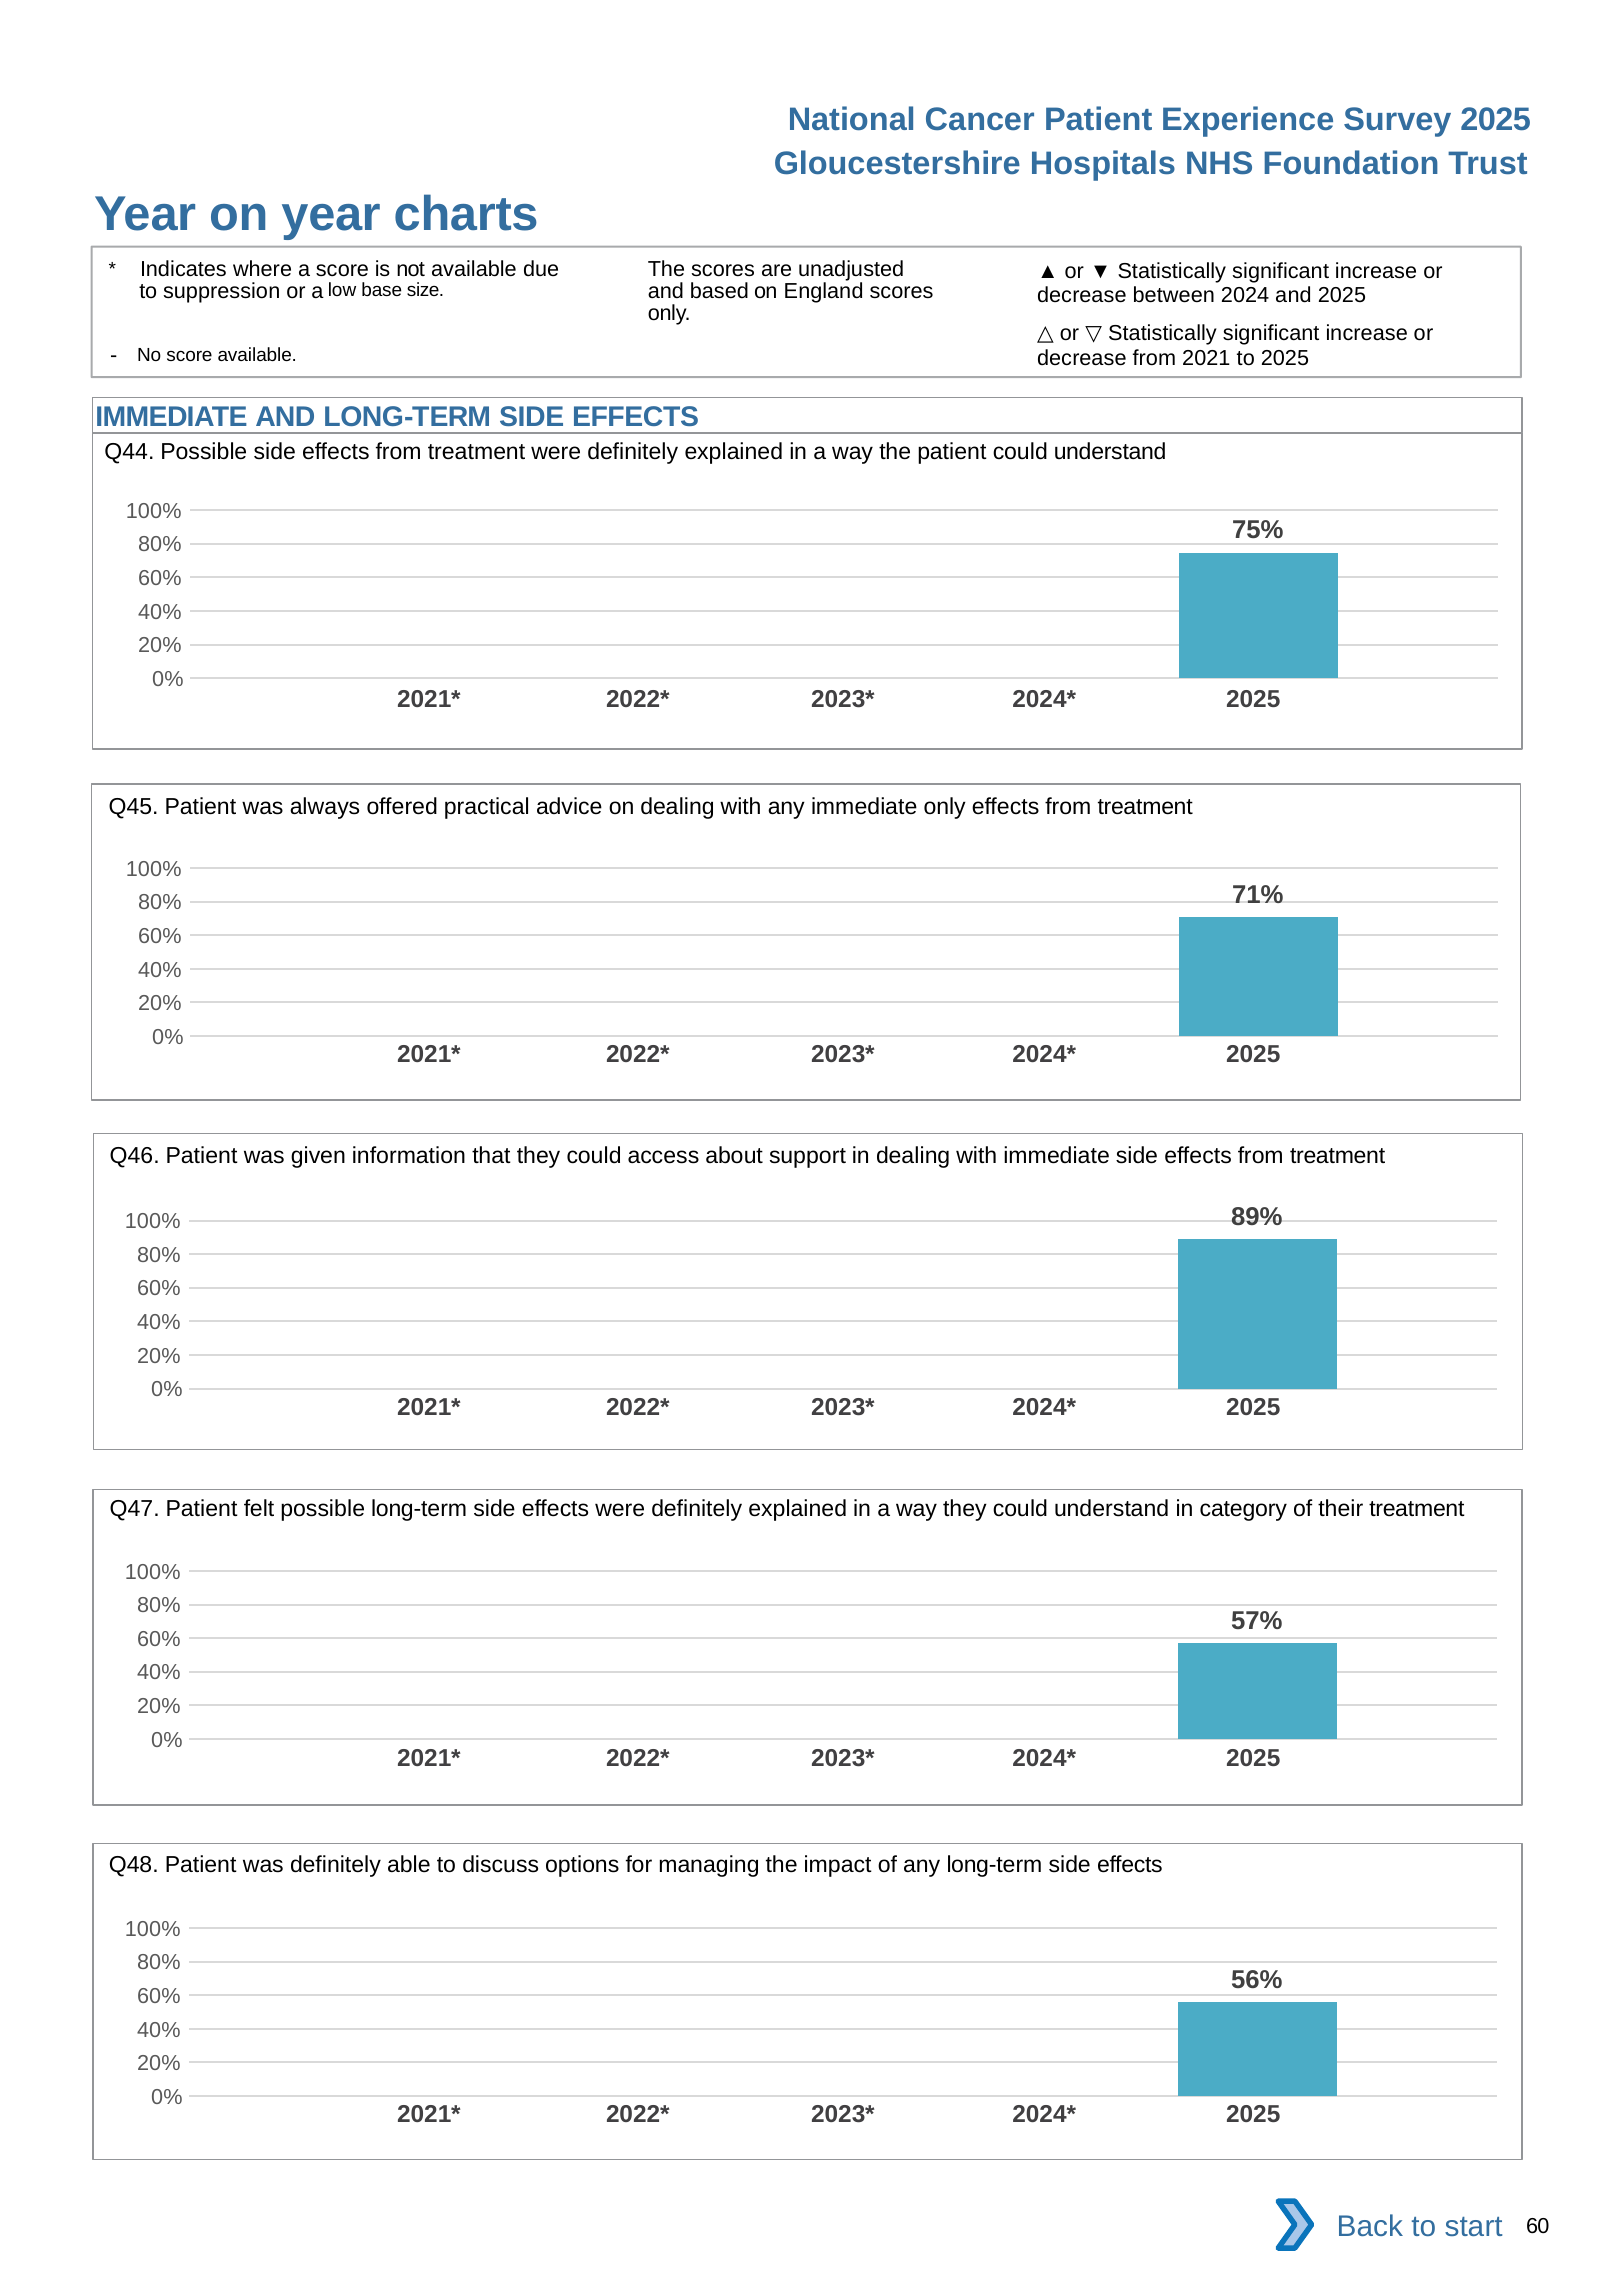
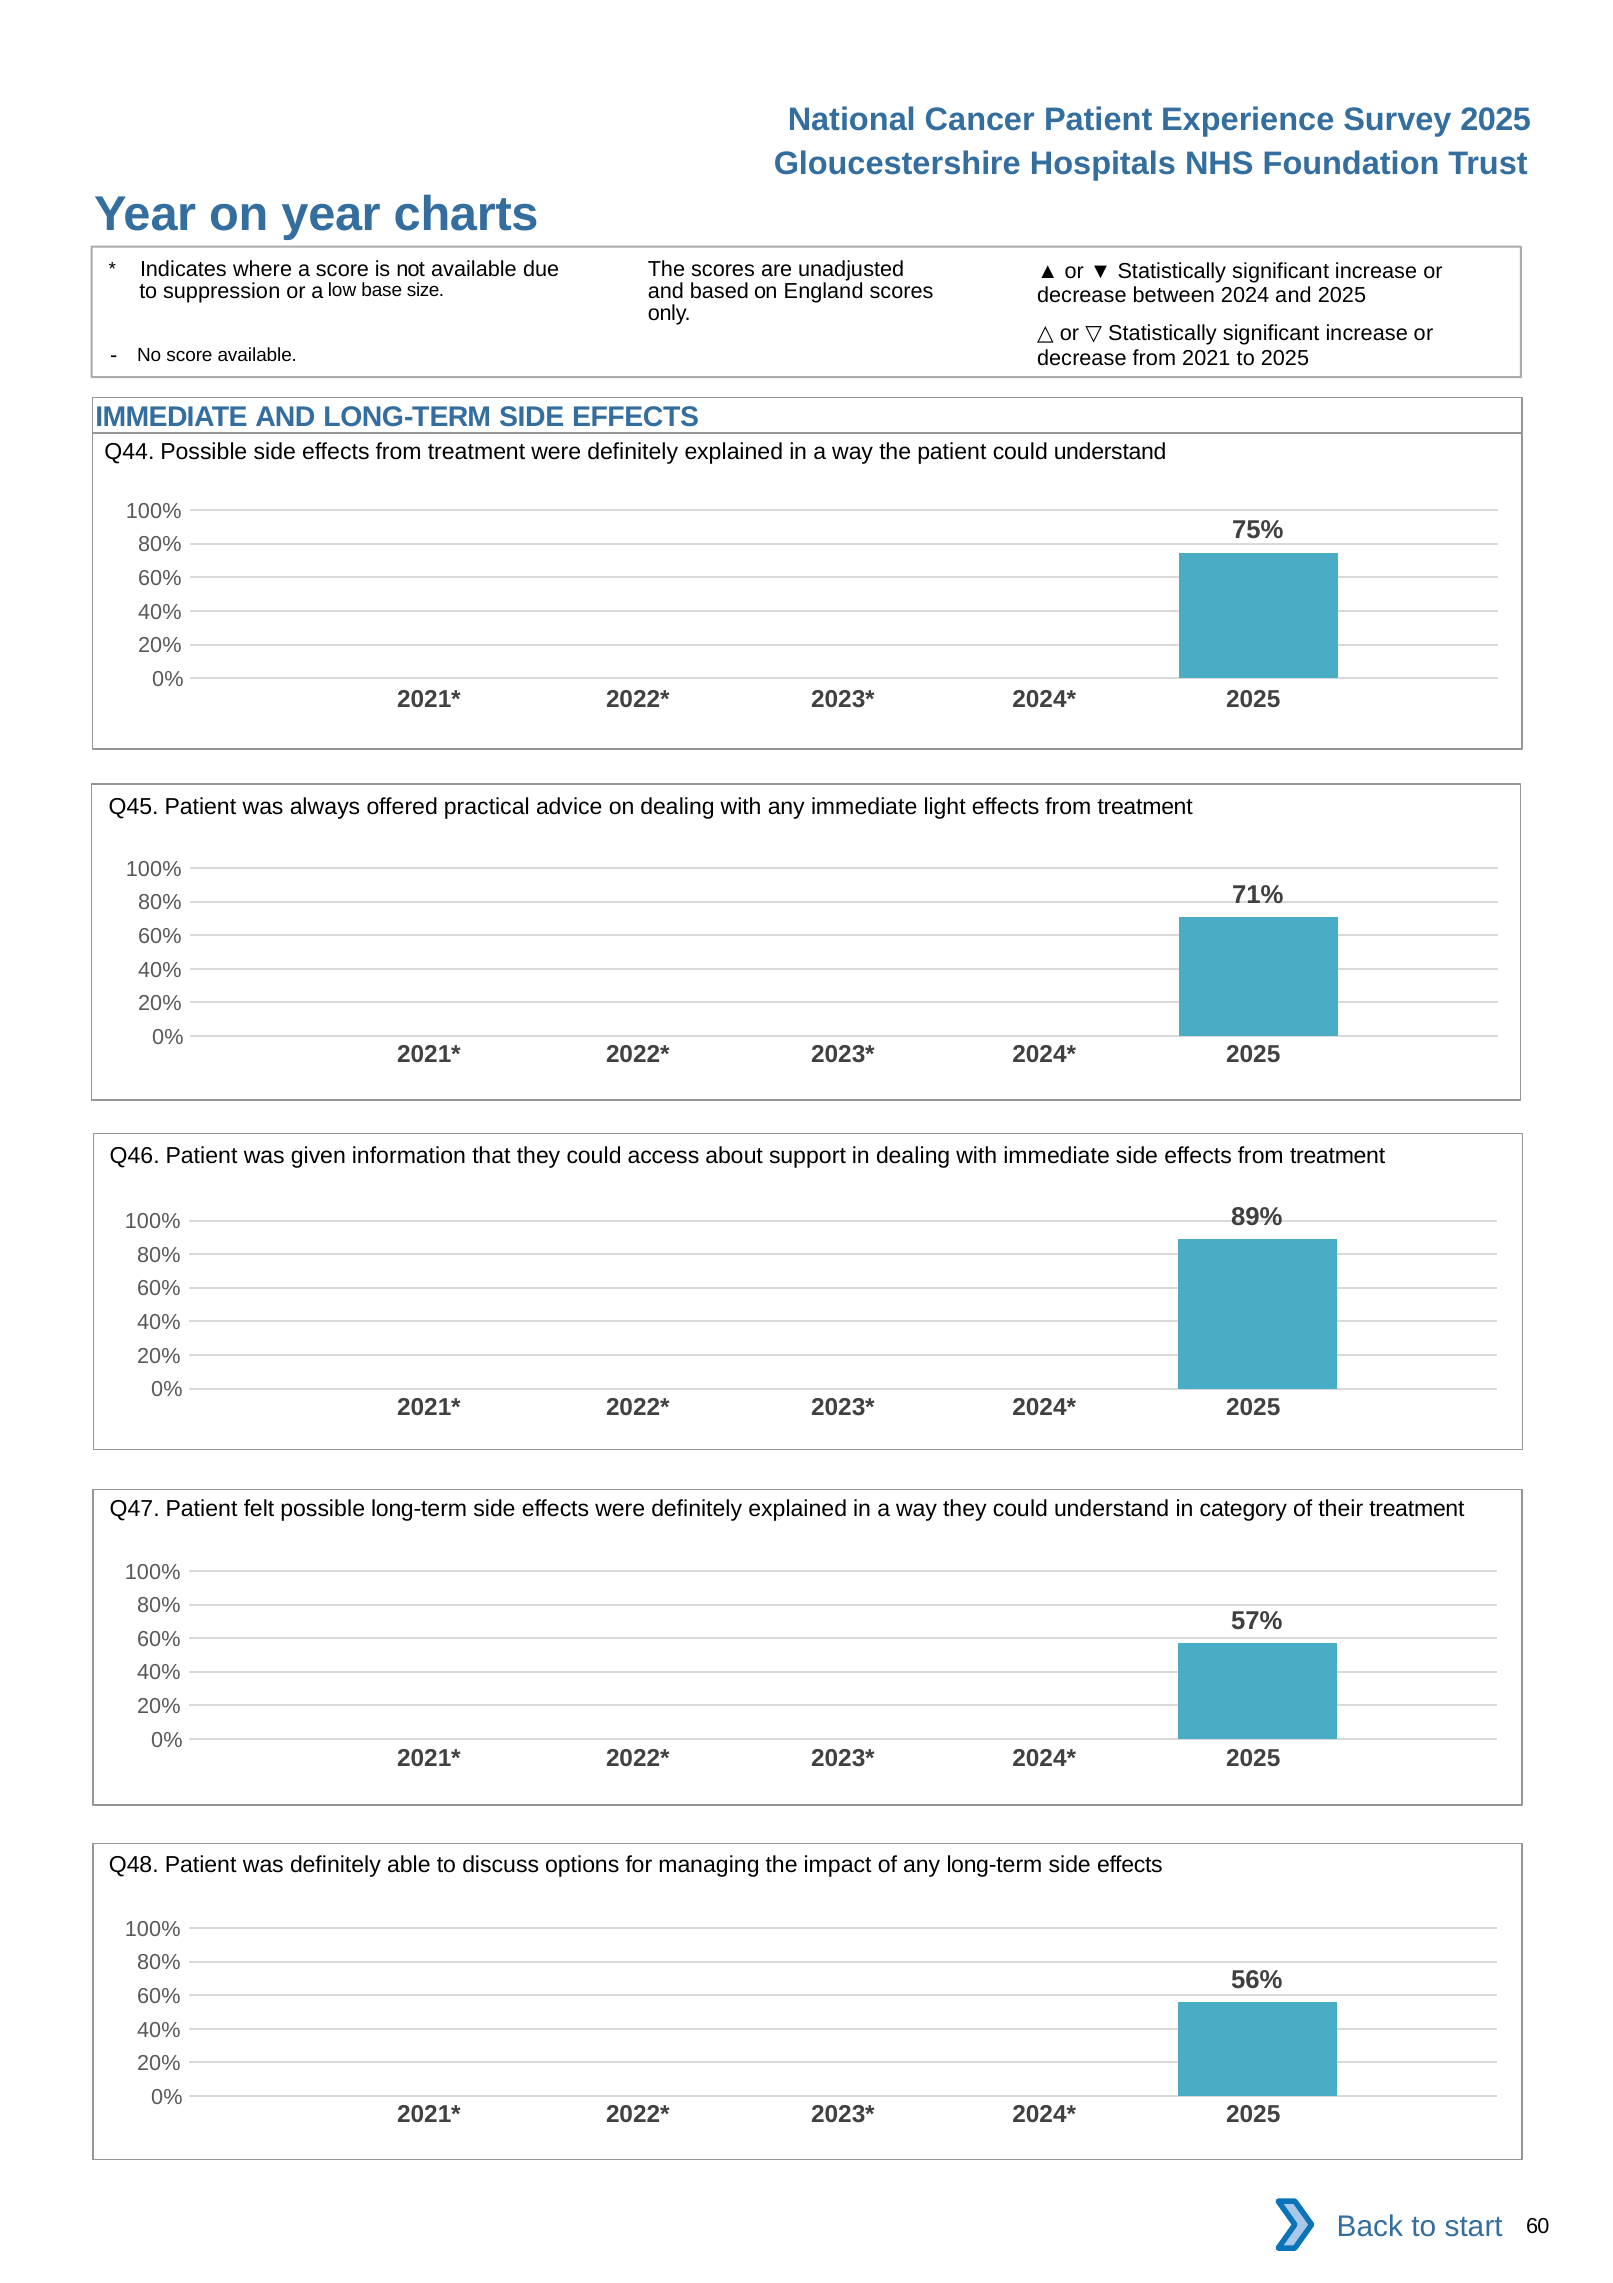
immediate only: only -> light
